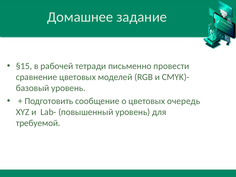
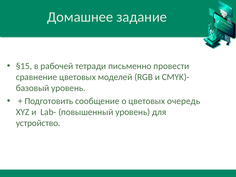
требуемой: требуемой -> устройство
